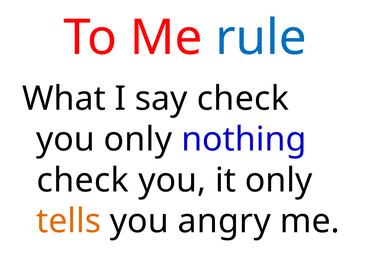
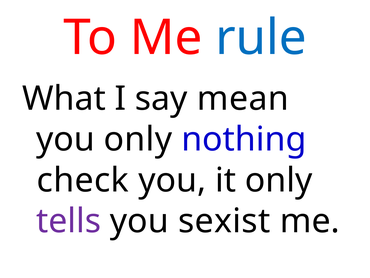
say check: check -> mean
tells colour: orange -> purple
angry: angry -> sexist
